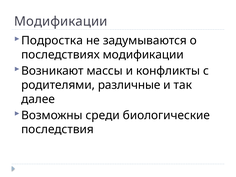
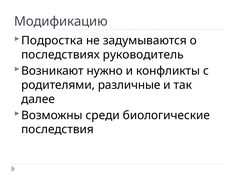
Модификации at (61, 21): Модификации -> Модификацию
последствиях модификации: модификации -> руководитель
массы: массы -> нужно
